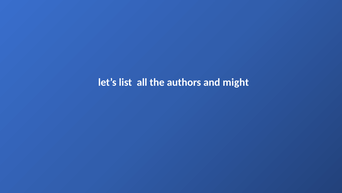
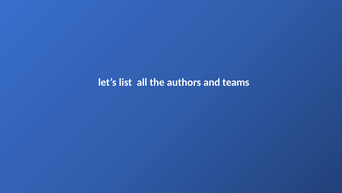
might: might -> teams
